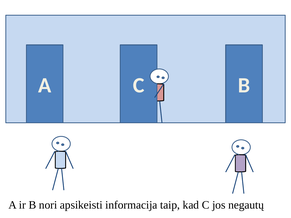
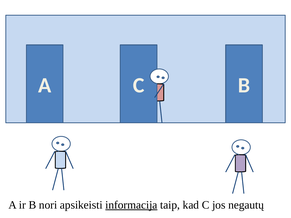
informacija underline: none -> present
